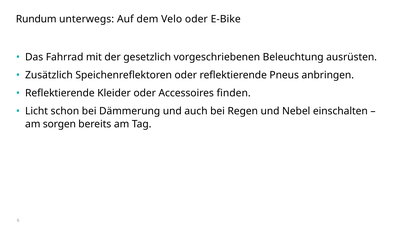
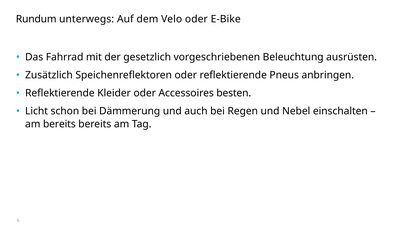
finden: finden -> besten
am sorgen: sorgen -> bereits
